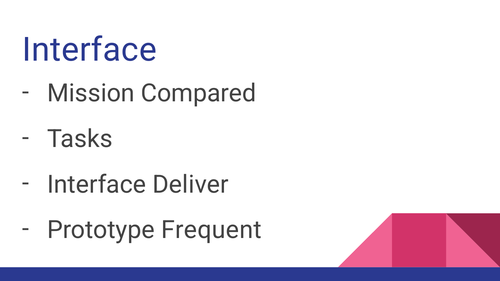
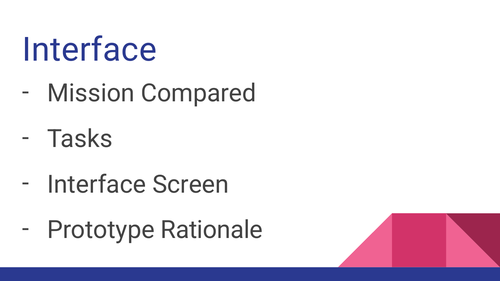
Deliver: Deliver -> Screen
Frequent: Frequent -> Rationale
